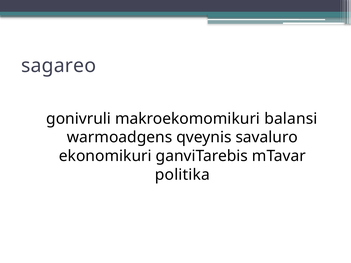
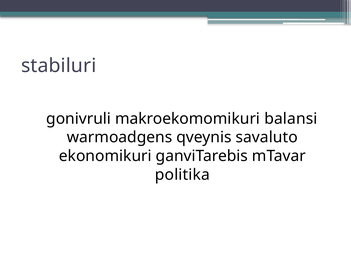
sagareo: sagareo -> stabiluri
savaluro: savaluro -> savaluto
